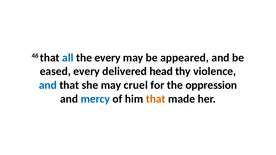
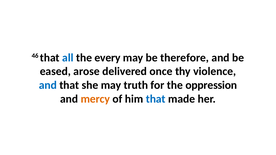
appeared: appeared -> therefore
eased every: every -> arose
head: head -> once
cruel: cruel -> truth
mercy colour: blue -> orange
that at (156, 99) colour: orange -> blue
